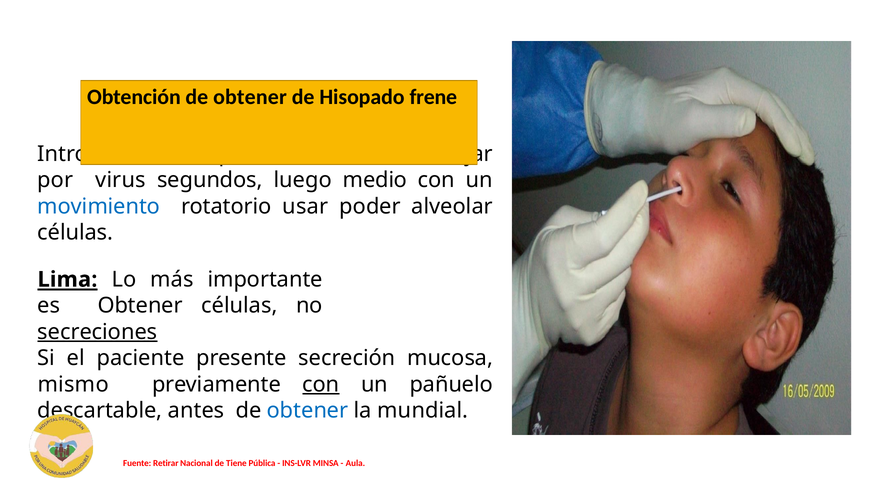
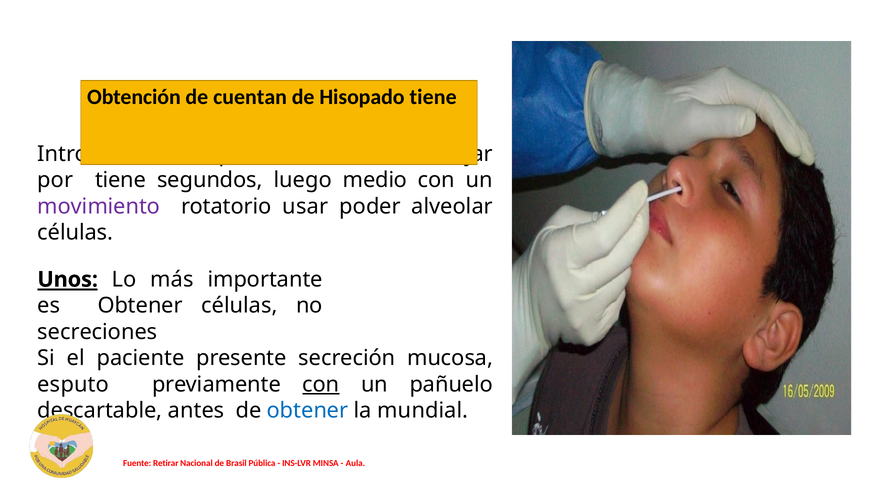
Obtención de obtener: obtener -> cuentan
Hisopado frene: frene -> tiene
por virus: virus -> tiene
movimiento colour: blue -> purple
Lima: Lima -> Unos
secreciones underline: present -> none
mismo: mismo -> esputo
Tiene: Tiene -> Brasil
